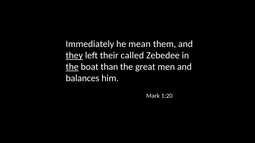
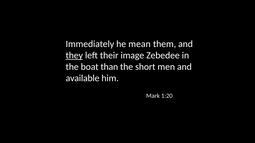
called: called -> image
the at (72, 67) underline: present -> none
great: great -> short
balances: balances -> available
